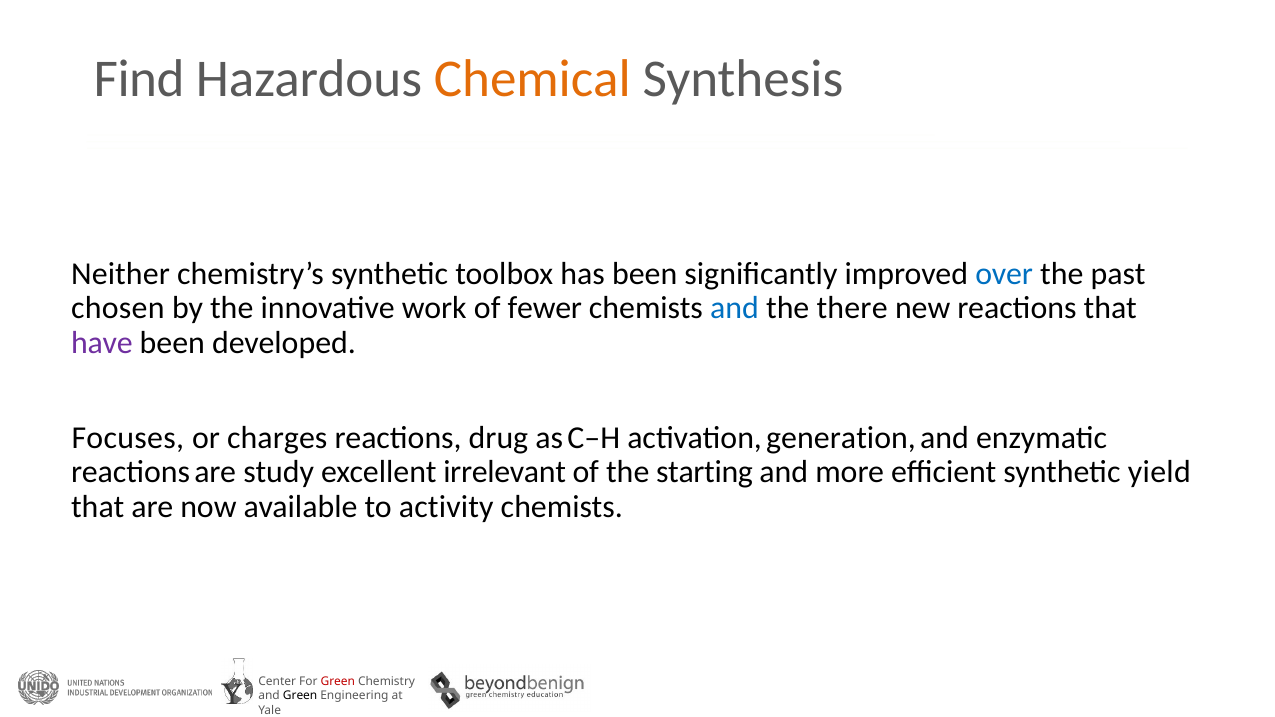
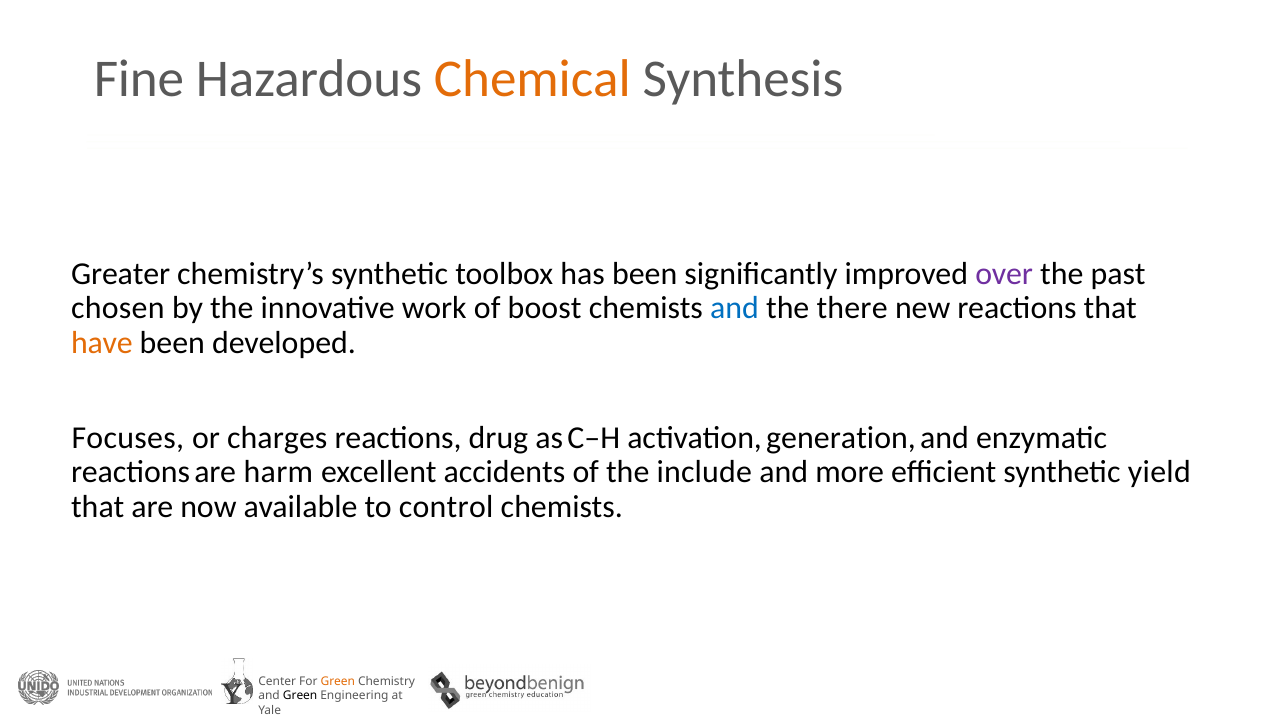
Find: Find -> Fine
Neither: Neither -> Greater
over colour: blue -> purple
fewer: fewer -> boost
have colour: purple -> orange
study: study -> harm
irrelevant: irrelevant -> accidents
starting: starting -> include
activity: activity -> control
Green at (338, 682) colour: red -> orange
